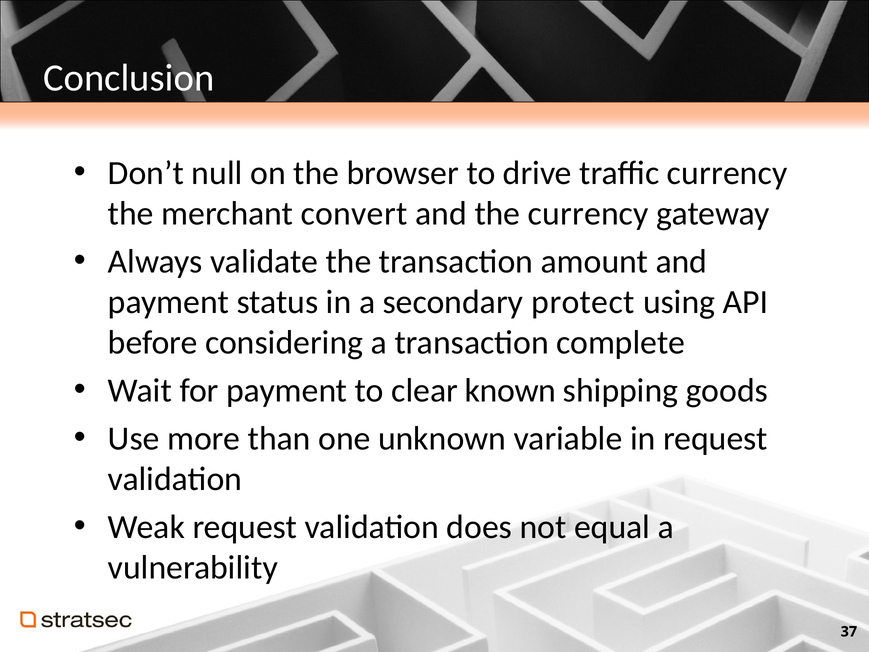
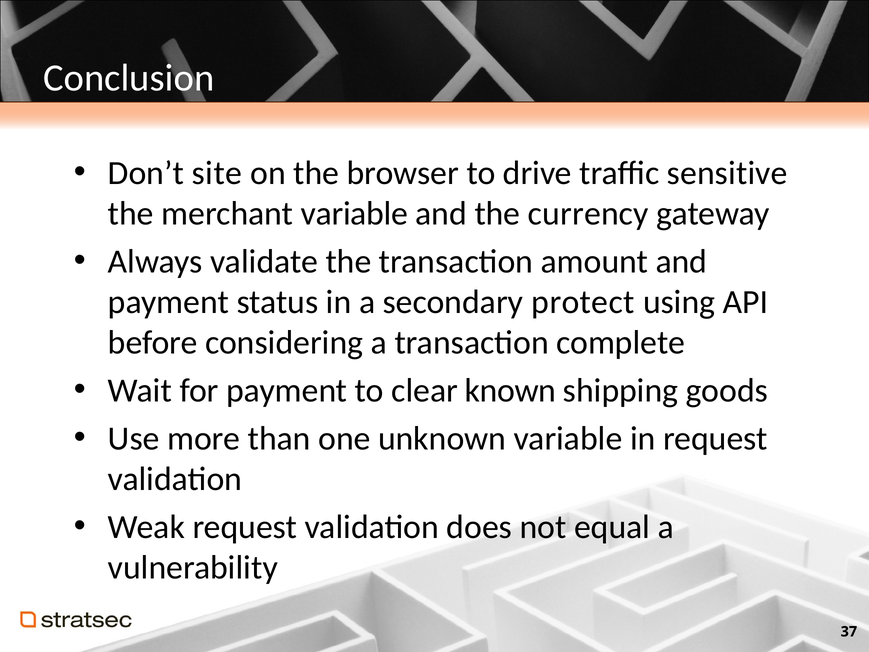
null: null -> site
traffic currency: currency -> sensitive
merchant convert: convert -> variable
